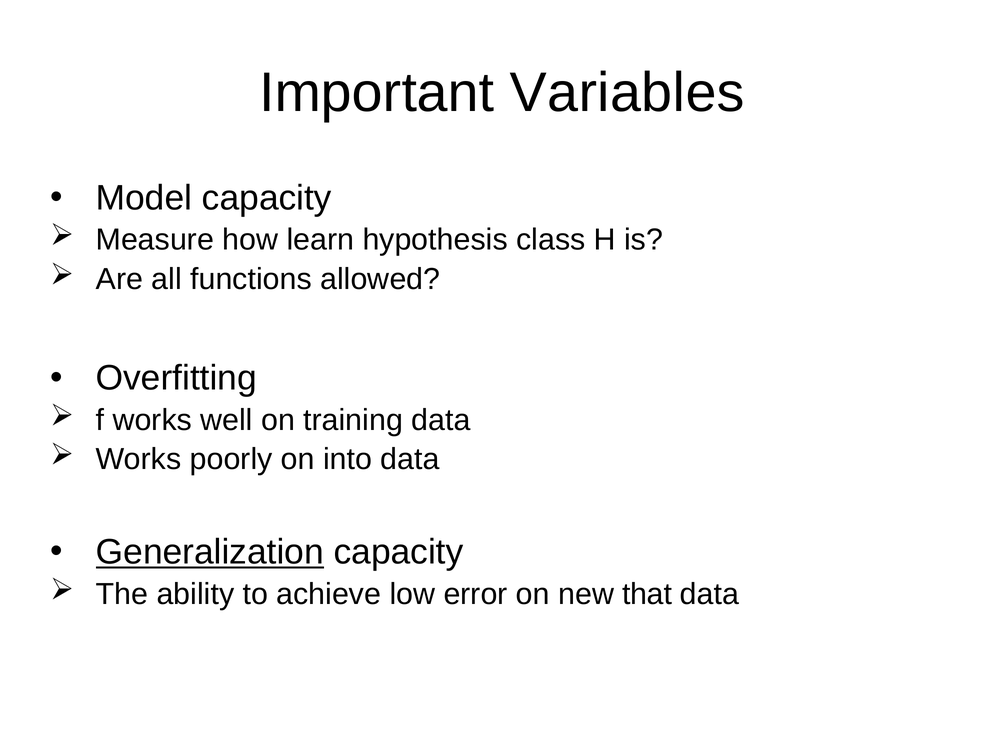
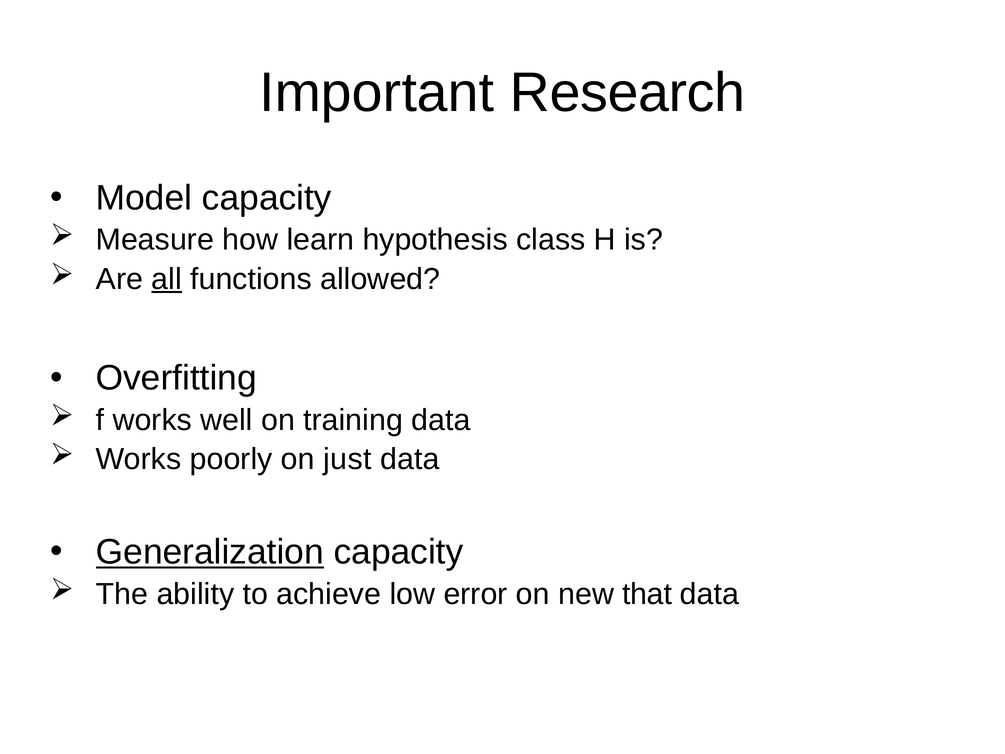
Variables: Variables -> Research
all underline: none -> present
into: into -> just
